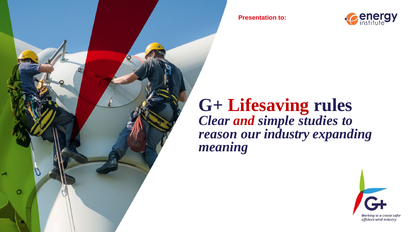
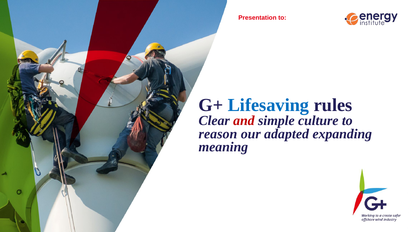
Lifesaving colour: red -> blue
studies: studies -> culture
industry: industry -> adapted
